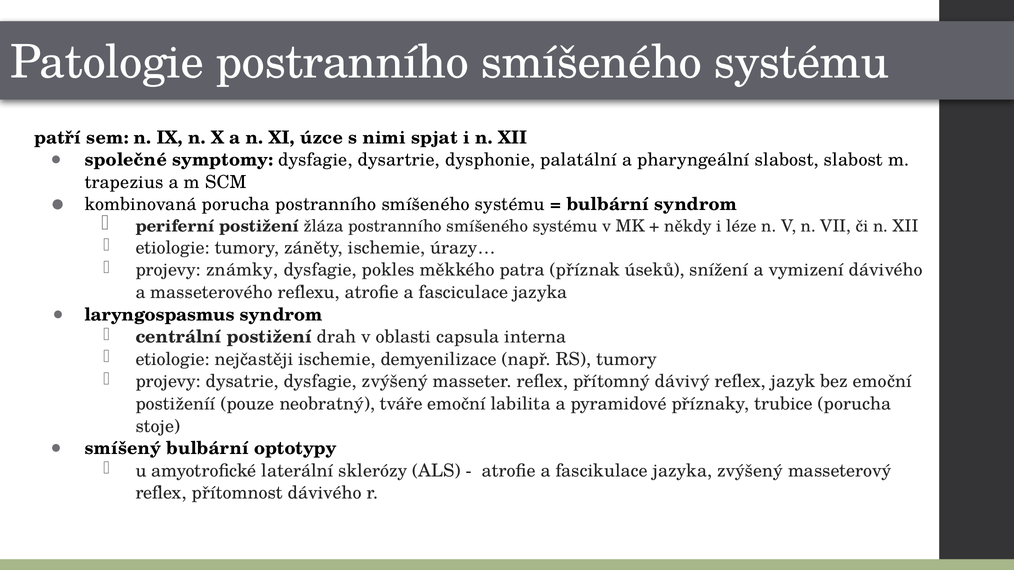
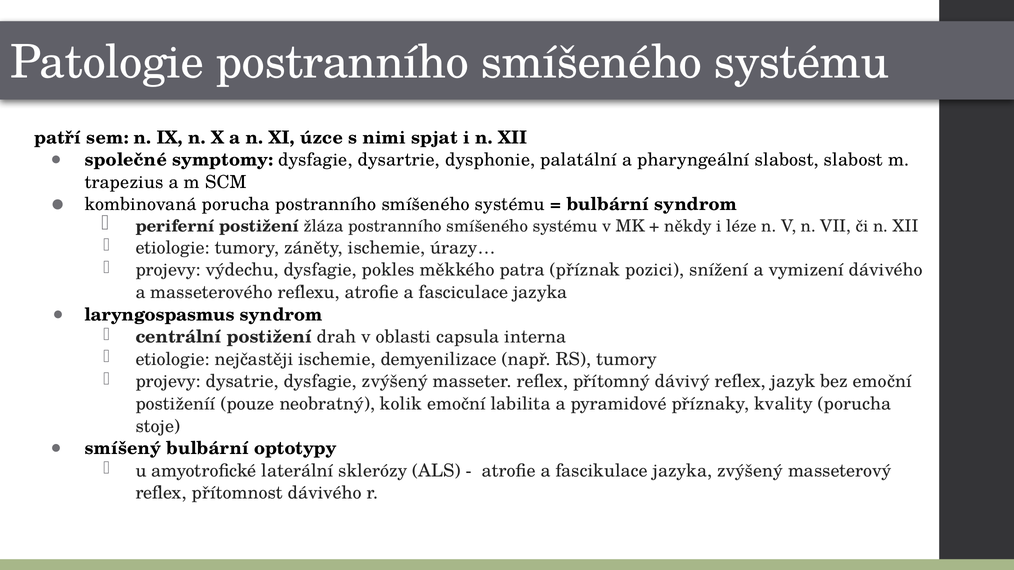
známky: známky -> výdechu
úseků: úseků -> pozici
tváře: tváře -> kolik
trubice: trubice -> kvality
